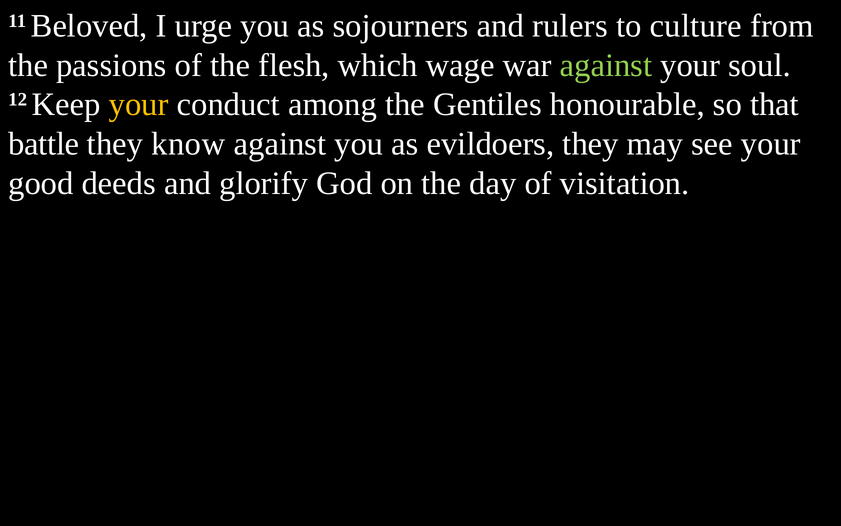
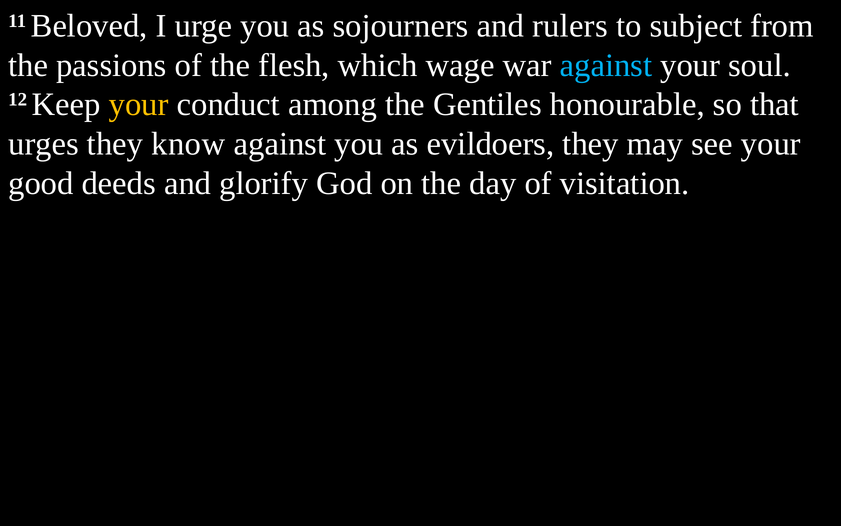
culture: culture -> subject
against at (606, 65) colour: light green -> light blue
battle: battle -> urges
